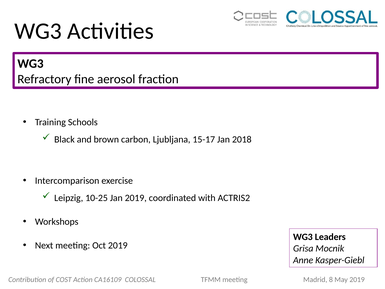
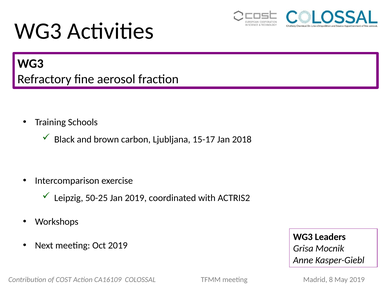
10-25: 10-25 -> 50-25
